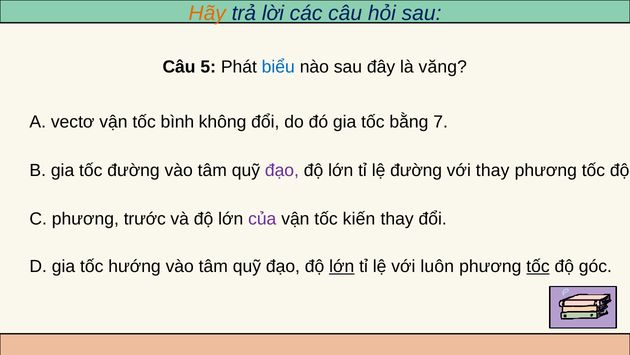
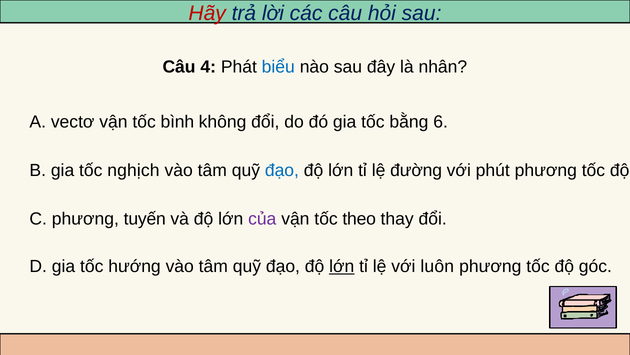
Hãy colour: orange -> red
5: 5 -> 4
văng: văng -> nhân
7: 7 -> 6
tốc đường: đường -> nghịch
đạo at (282, 170) colour: purple -> blue
với thay: thay -> phút
trước: trước -> tuyến
kiến: kiến -> theo
tốc at (538, 266) underline: present -> none
